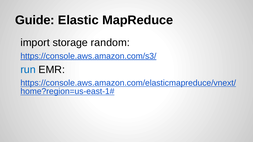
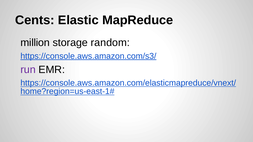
Guide: Guide -> Cents
import: import -> million
run colour: blue -> purple
